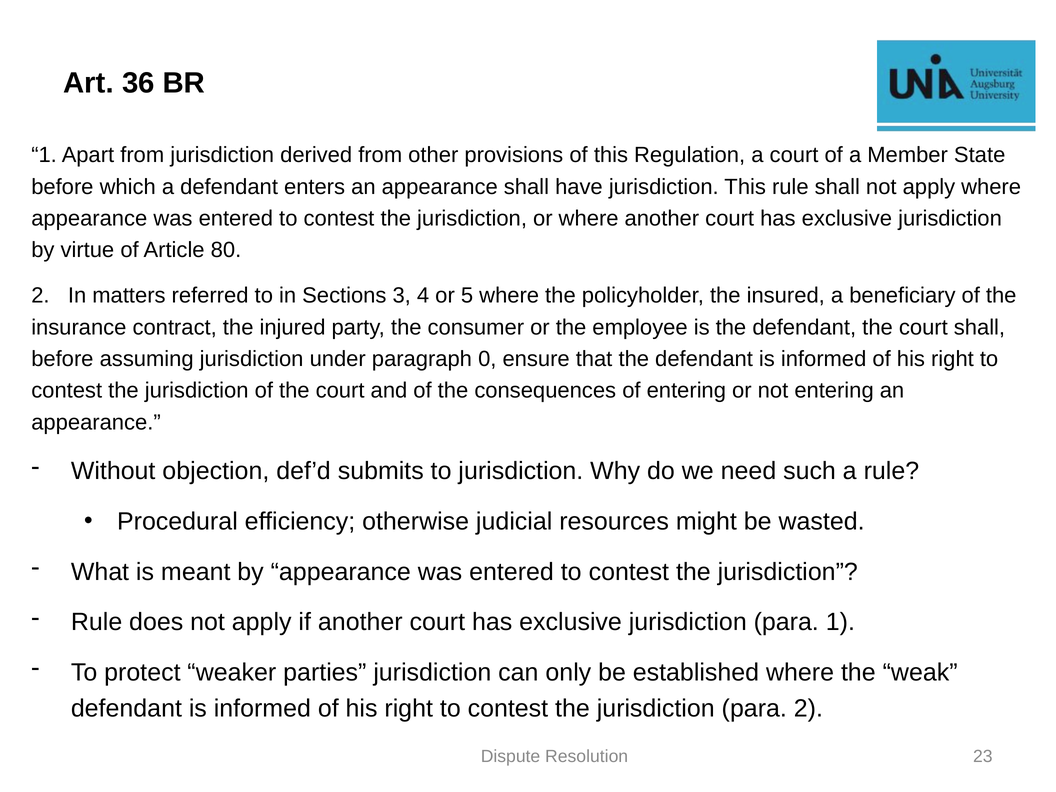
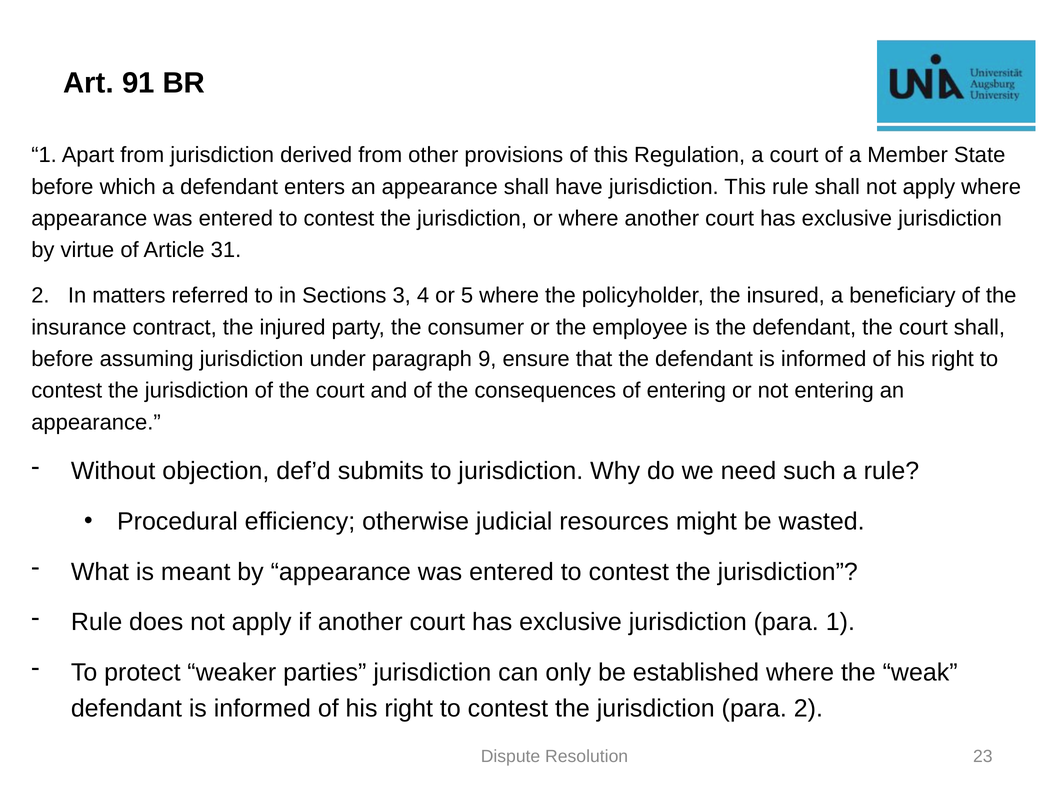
36: 36 -> 91
80: 80 -> 31
0: 0 -> 9
